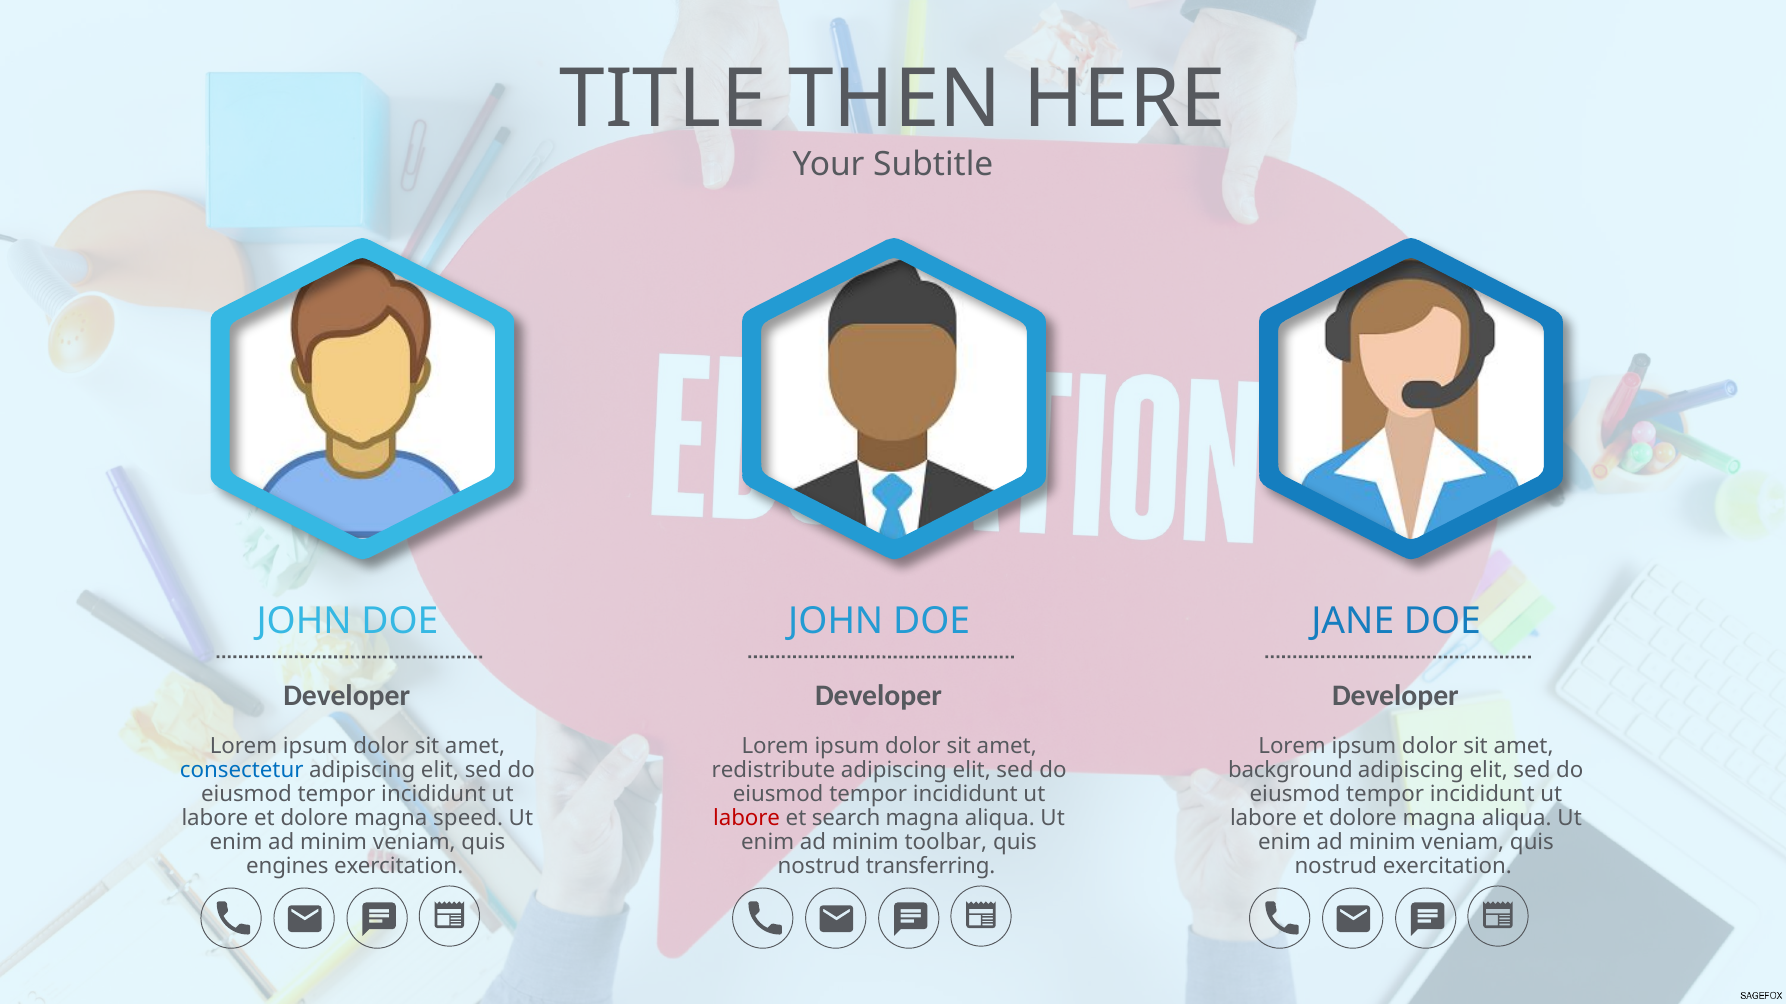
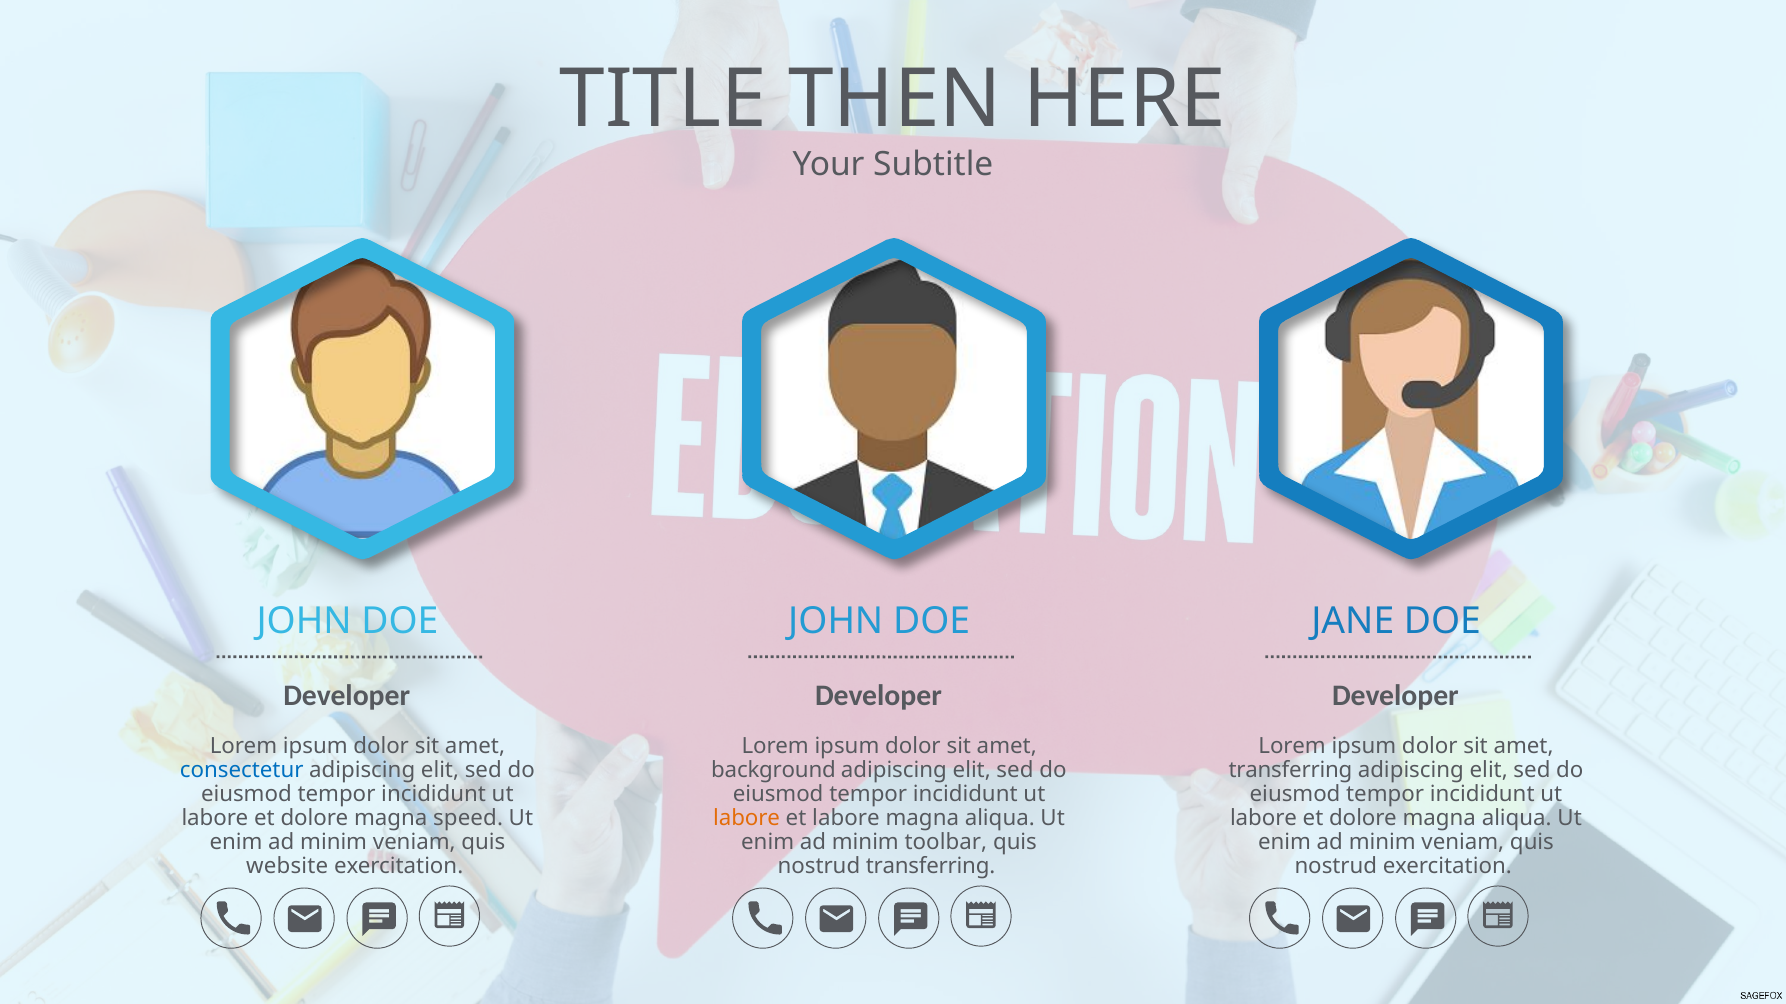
redistribute: redistribute -> background
background at (1290, 770): background -> transferring
labore at (747, 819) colour: red -> orange
et search: search -> labore
engines: engines -> website
